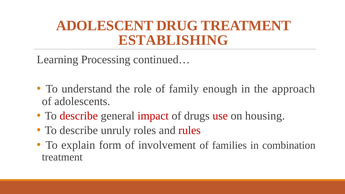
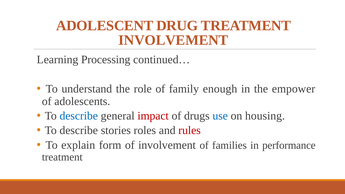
ESTABLISHING at (173, 40): ESTABLISHING -> INVOLVEMENT
approach: approach -> empower
describe at (79, 116) colour: red -> blue
use colour: red -> blue
unruly: unruly -> stories
combination: combination -> performance
